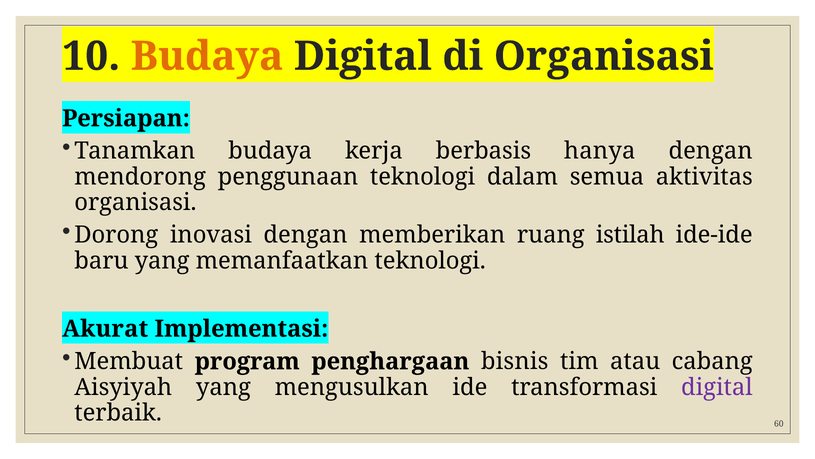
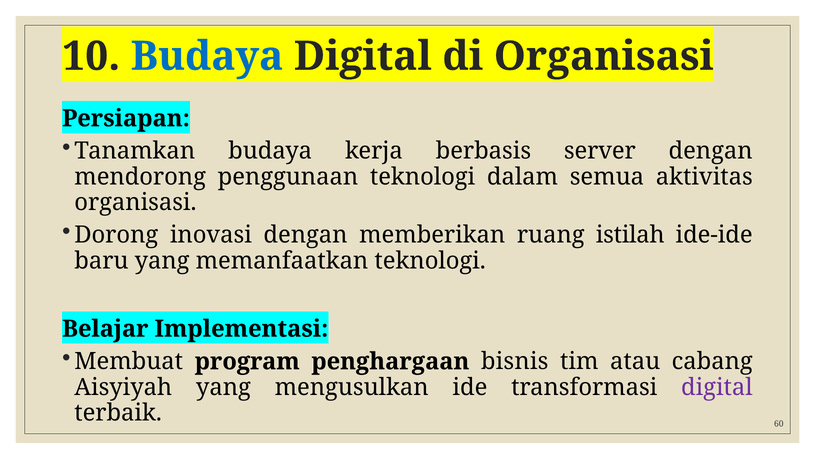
Budaya at (207, 56) colour: orange -> blue
hanya: hanya -> server
Akurat: Akurat -> Belajar
